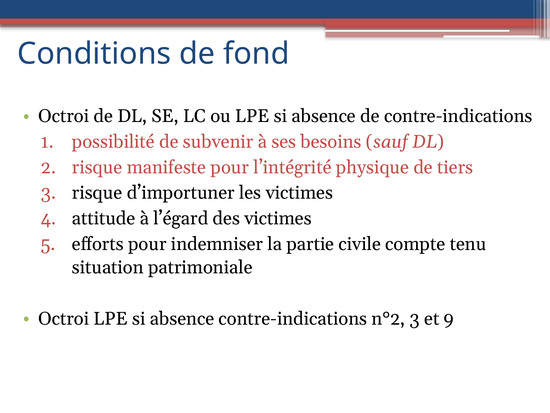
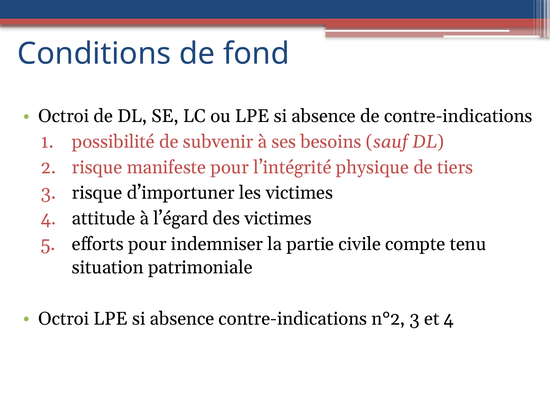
et 9: 9 -> 4
